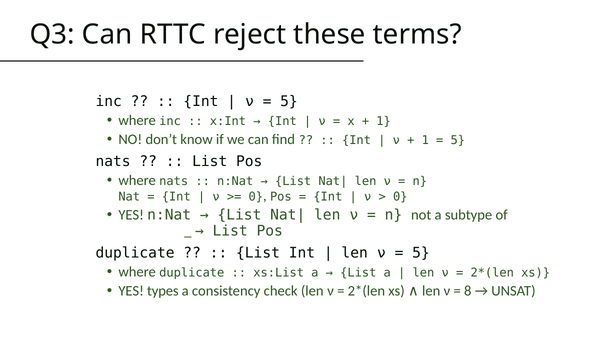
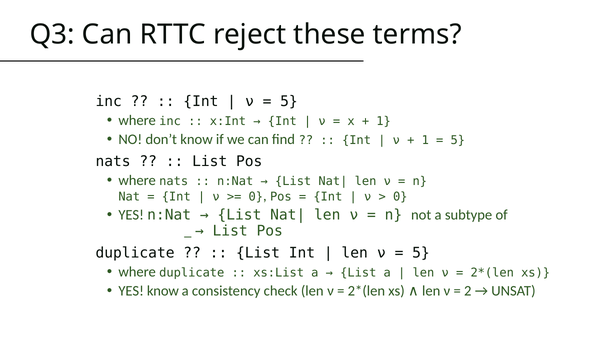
YES types: types -> know
8: 8 -> 2
